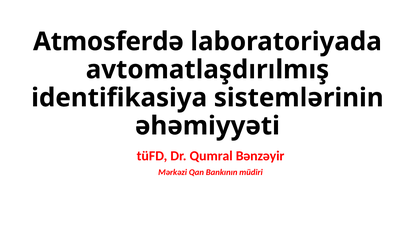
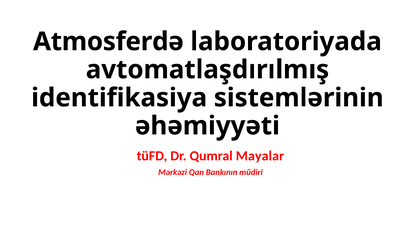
Bənzəyir: Bənzəyir -> Mayalar
